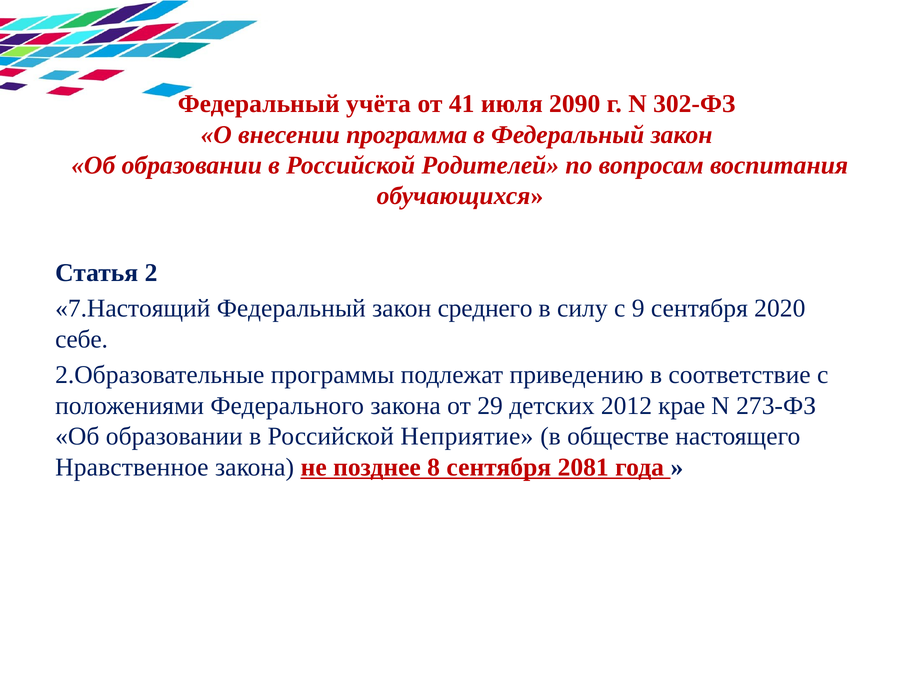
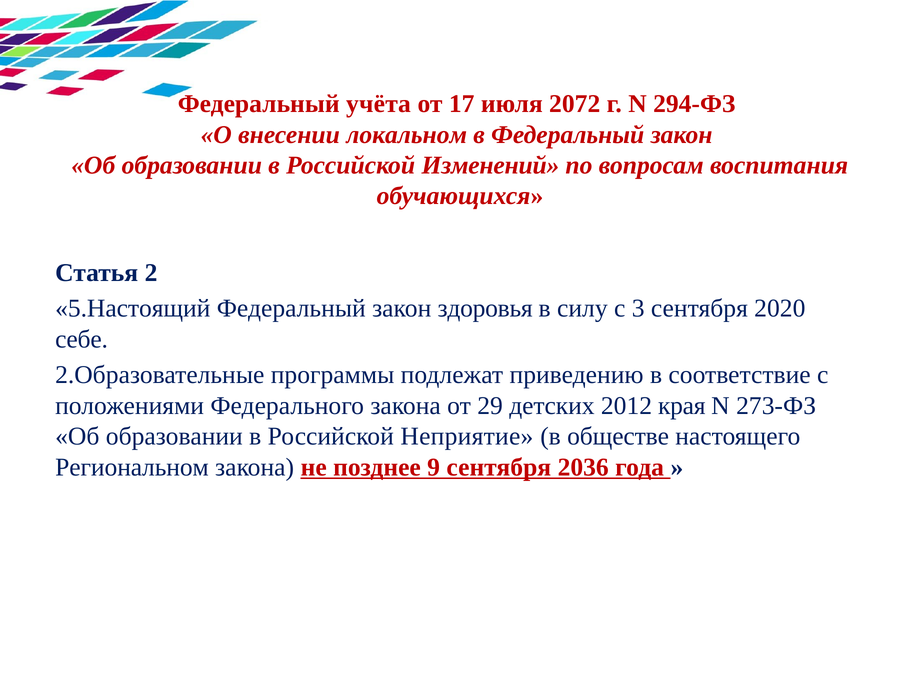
41: 41 -> 17
2090: 2090 -> 2072
302-ФЗ: 302-ФЗ -> 294-ФЗ
программа: программа -> локальном
Родителей: Родителей -> Изменений
7.Настоящий: 7.Настоящий -> 5.Настоящий
среднего: среднего -> здоровья
9: 9 -> 3
крае: крае -> края
Нравственное: Нравственное -> Региональном
8: 8 -> 9
2081: 2081 -> 2036
